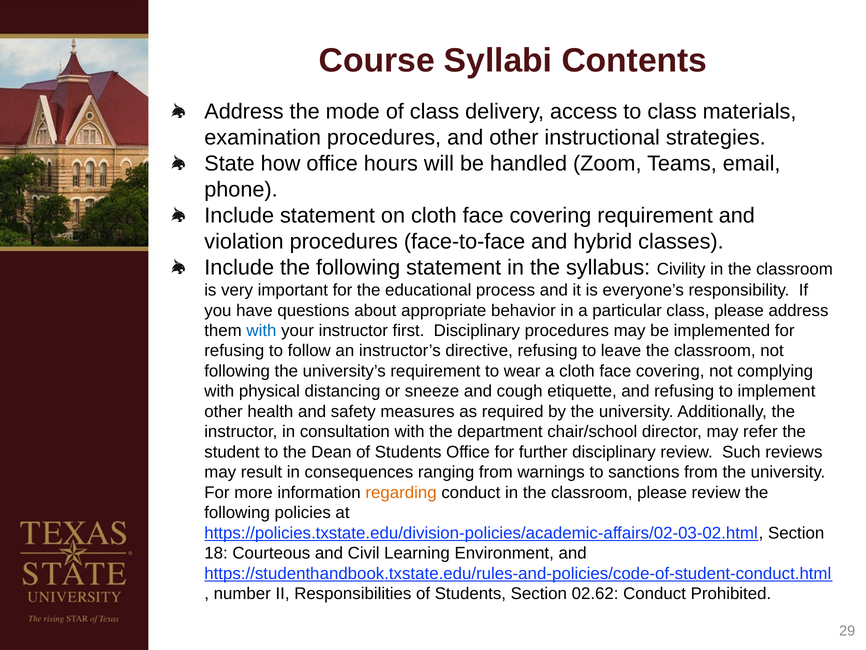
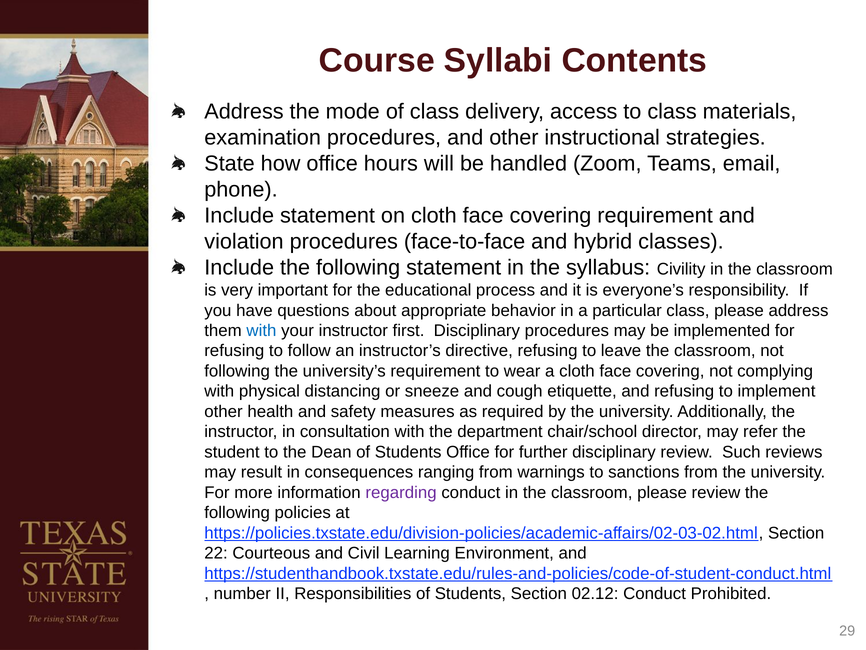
regarding colour: orange -> purple
18: 18 -> 22
02.62: 02.62 -> 02.12
